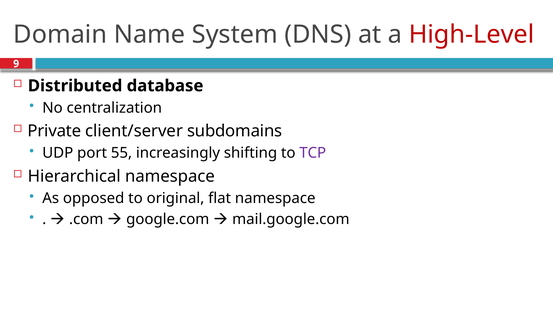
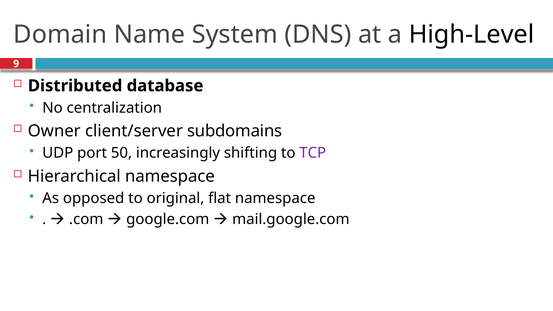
High-Level colour: red -> black
Private: Private -> Owner
55: 55 -> 50
